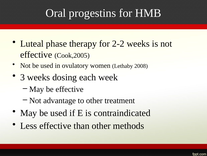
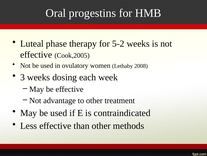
2-2: 2-2 -> 5-2
